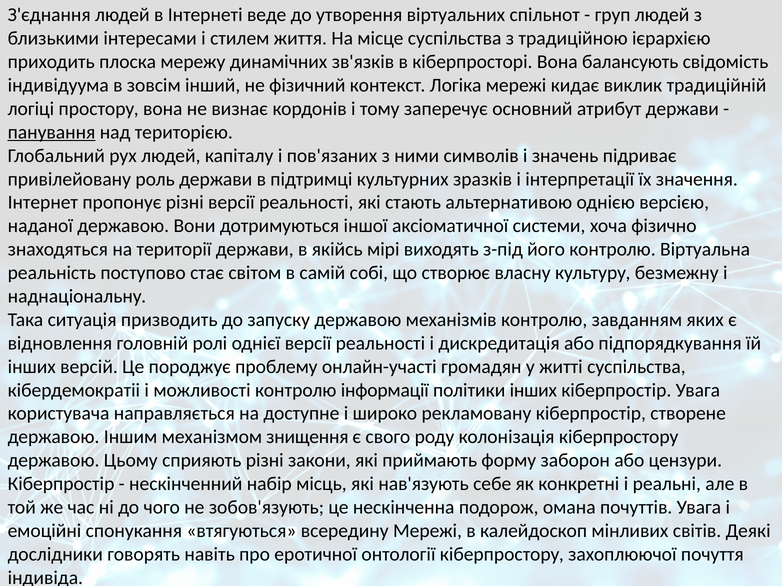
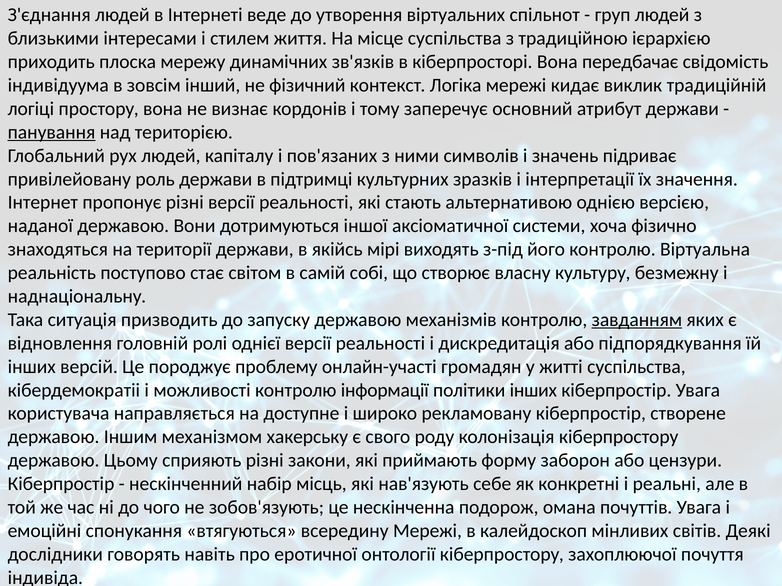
балансують: балансують -> передбачає
завданням underline: none -> present
знищення: знищення -> хакерську
